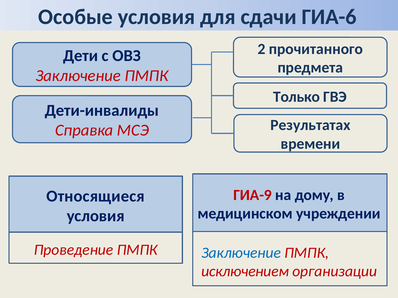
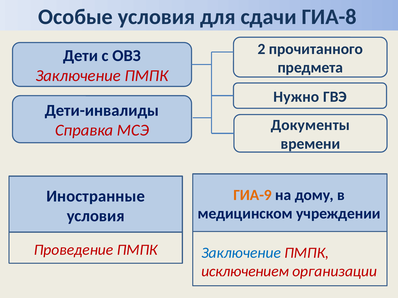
ГИА-6: ГИА-6 -> ГИА-8
Только: Только -> Нужно
Результатах: Результатах -> Документы
ГИА-9 colour: red -> orange
Относящиеся: Относящиеся -> Иностранные
